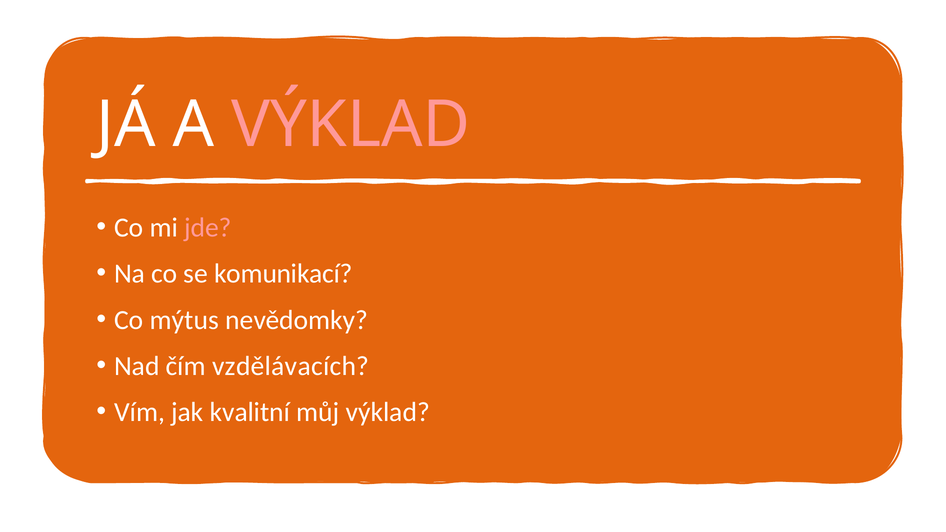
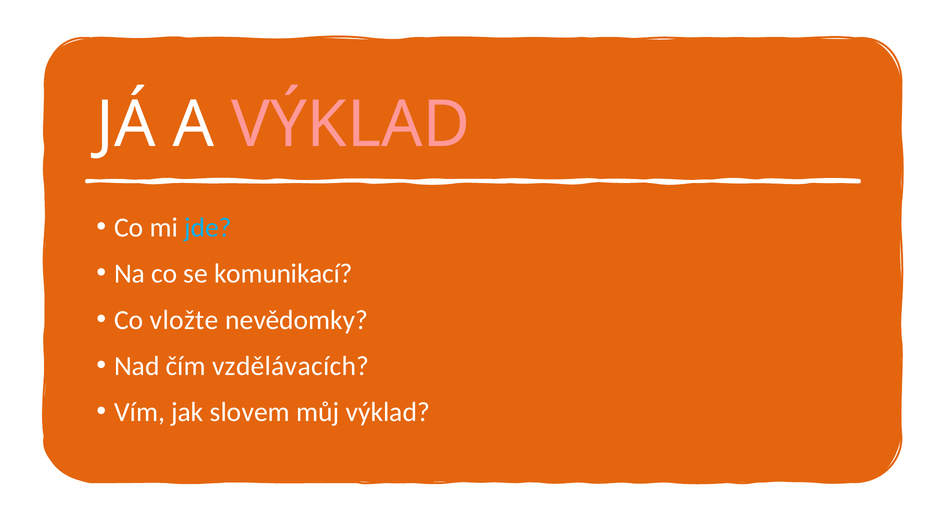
jde colour: pink -> light blue
mýtus: mýtus -> vložte
kvalitní: kvalitní -> slovem
